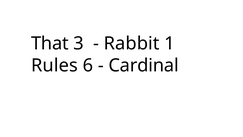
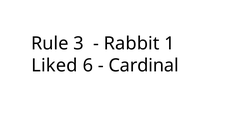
That: That -> Rule
Rules: Rules -> Liked
